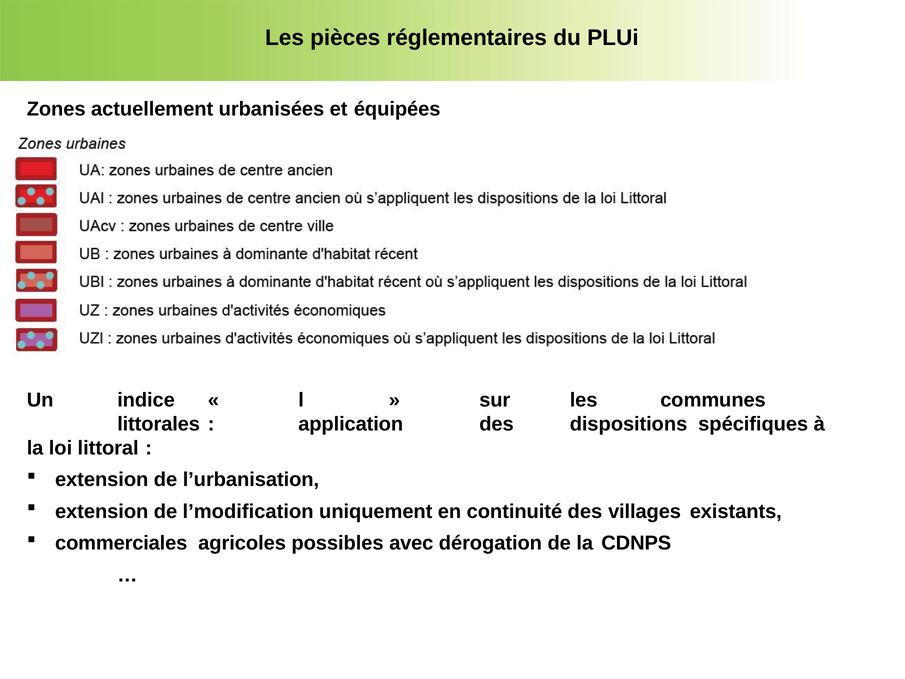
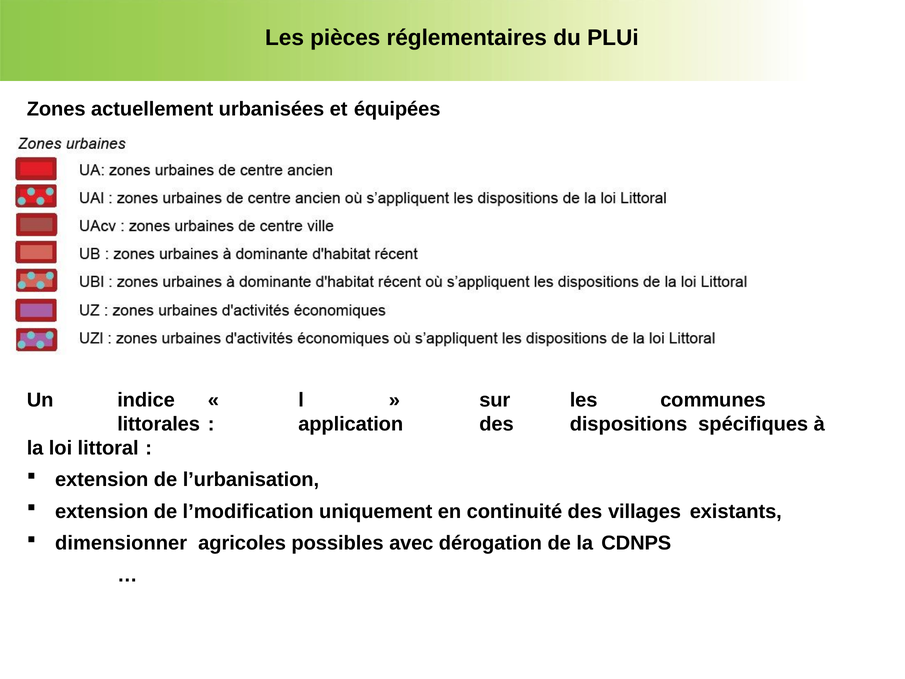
commerciales: commerciales -> dimensionner
